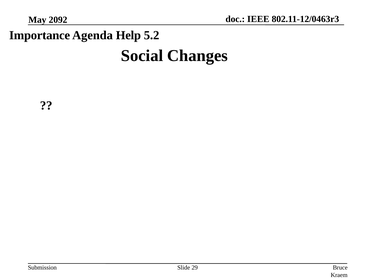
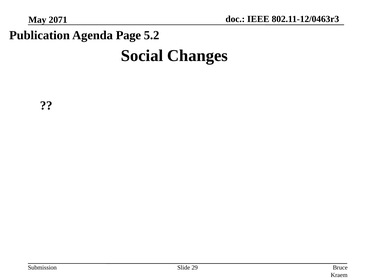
2092: 2092 -> 2071
Importance: Importance -> Publication
Help: Help -> Page
